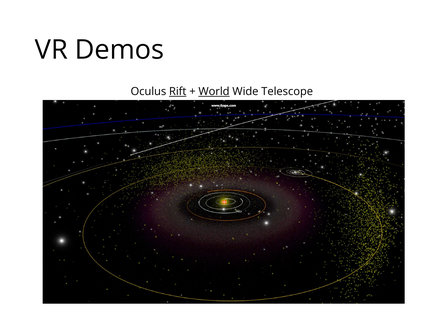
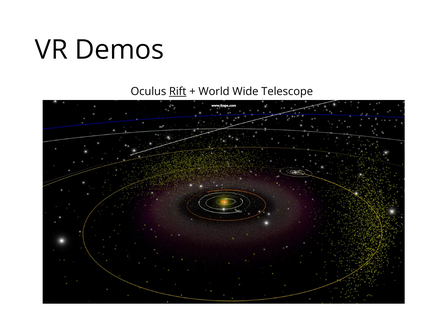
World underline: present -> none
